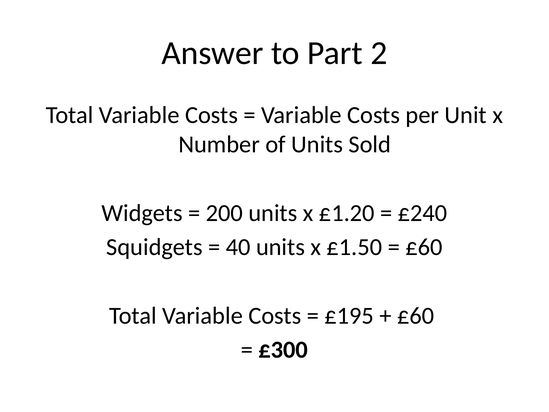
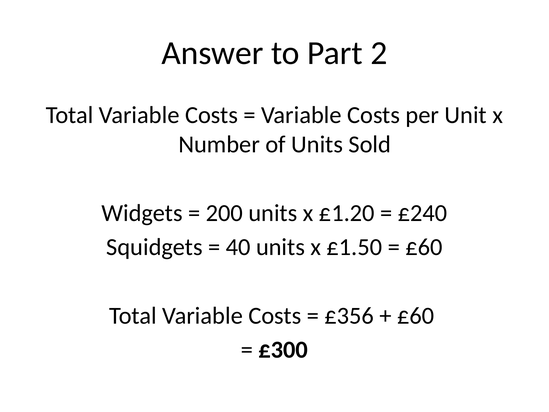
£195: £195 -> £356
